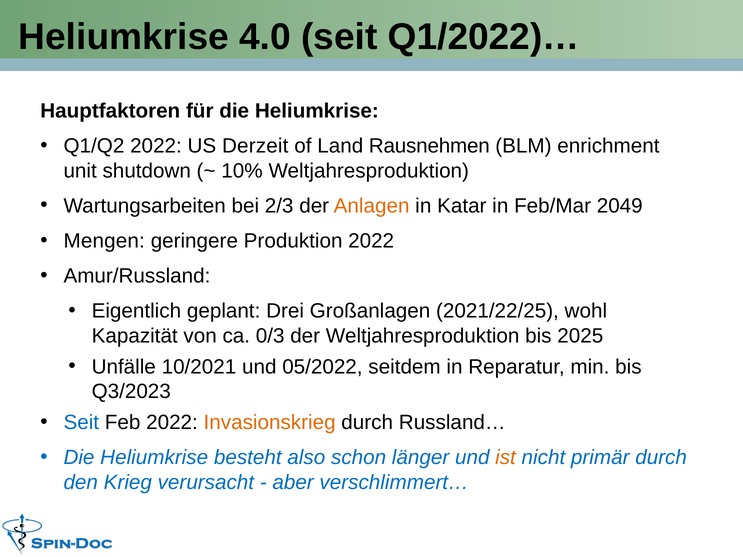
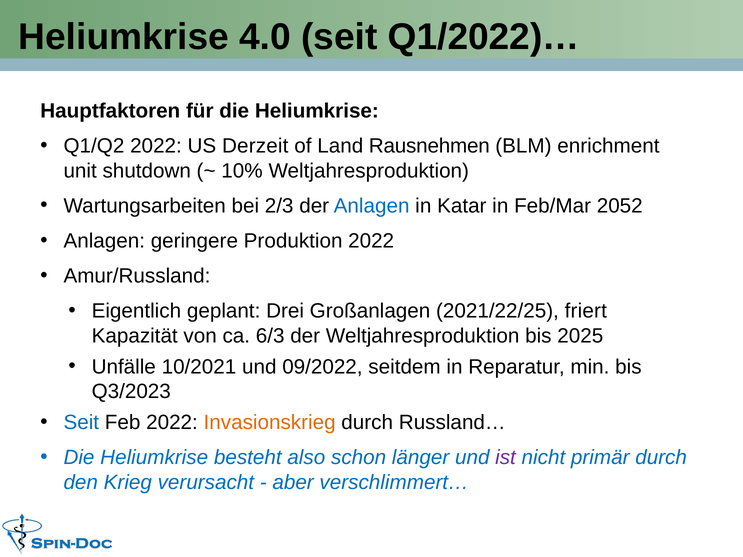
Anlagen at (372, 206) colour: orange -> blue
2049: 2049 -> 2052
Mengen at (104, 241): Mengen -> Anlagen
wohl: wohl -> friert
0/3: 0/3 -> 6/3
05/2022: 05/2022 -> 09/2022
ist colour: orange -> purple
